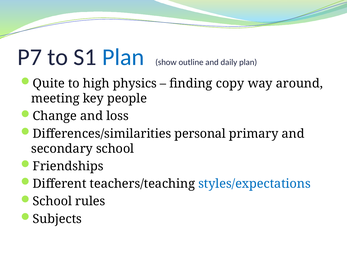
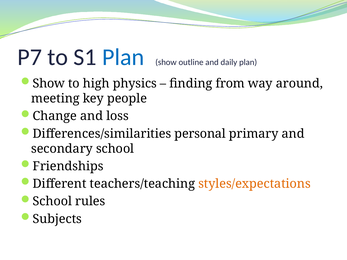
Quite at (49, 84): Quite -> Show
copy: copy -> from
styles/expectations colour: blue -> orange
